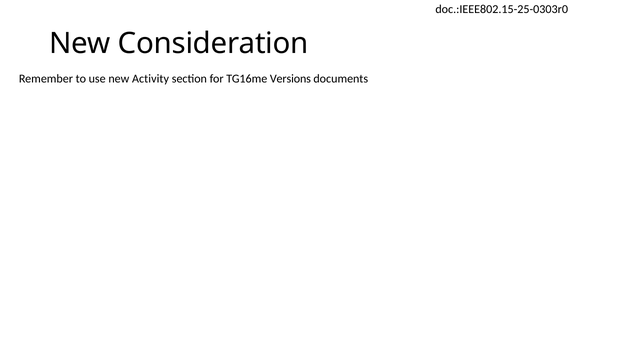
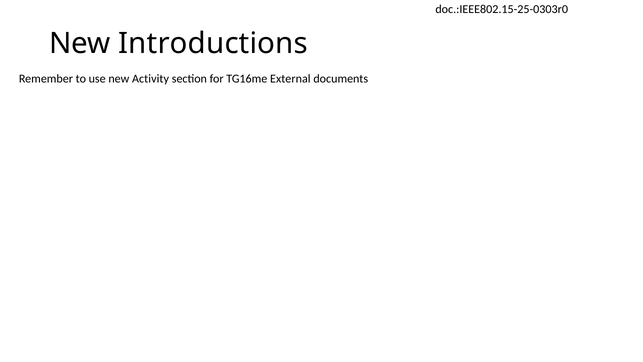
Consideration: Consideration -> Introductions
Versions: Versions -> External
